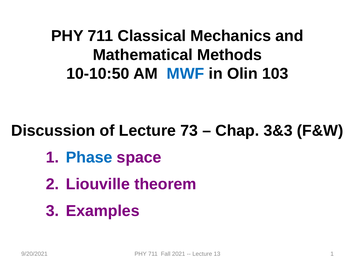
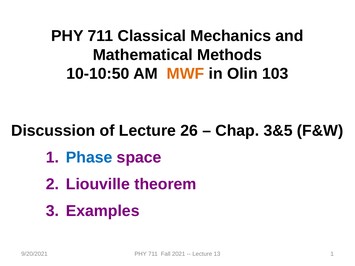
MWF colour: blue -> orange
73: 73 -> 26
3&3: 3&3 -> 3&5
